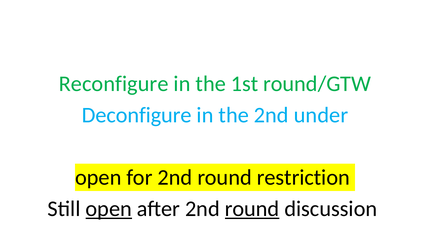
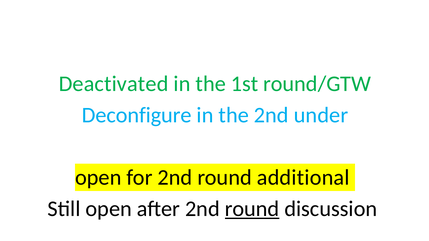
Reconfigure: Reconfigure -> Deactivated
restriction: restriction -> additional
open at (109, 209) underline: present -> none
